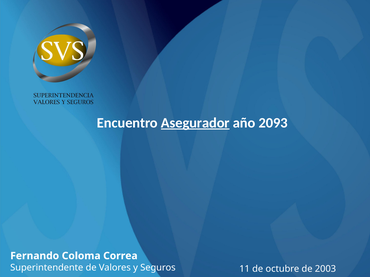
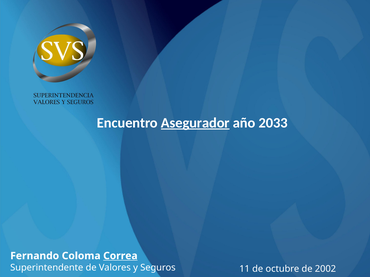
2093: 2093 -> 2033
Correa underline: none -> present
2003: 2003 -> 2002
